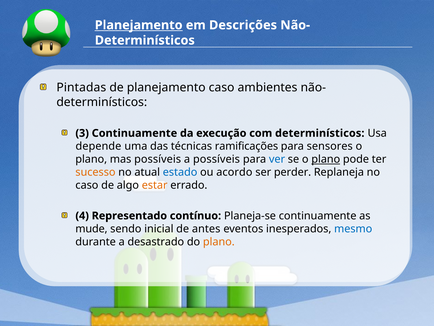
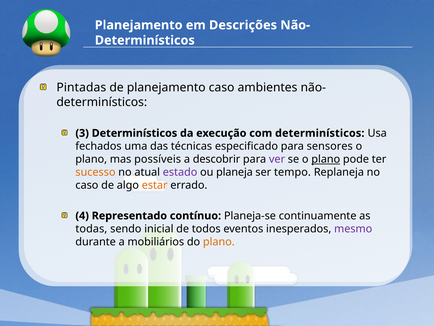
Planejamento at (139, 25) underline: present -> none
3 Continuamente: Continuamente -> Determinísticos
depende: depende -> fechados
ramificações: ramificações -> especificado
a possíveis: possíveis -> descobrir
ver colour: blue -> purple
estado colour: blue -> purple
acordo: acordo -> planeja
perder: perder -> tempo
mude: mude -> todas
antes: antes -> todos
mesmo colour: blue -> purple
desastrado: desastrado -> mobiliários
